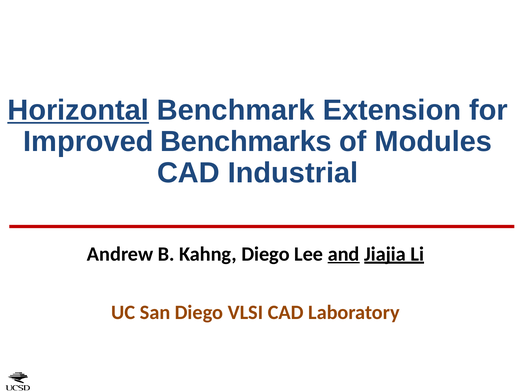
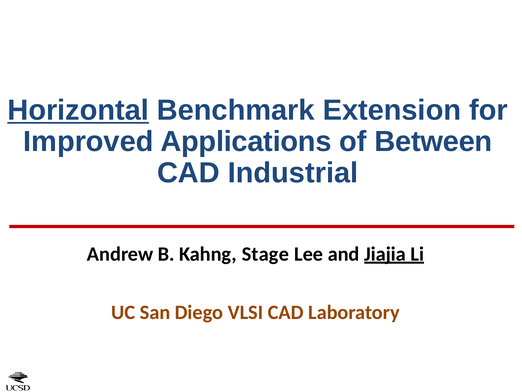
Benchmarks: Benchmarks -> Applications
Modules: Modules -> Between
Kahng Diego: Diego -> Stage
and underline: present -> none
